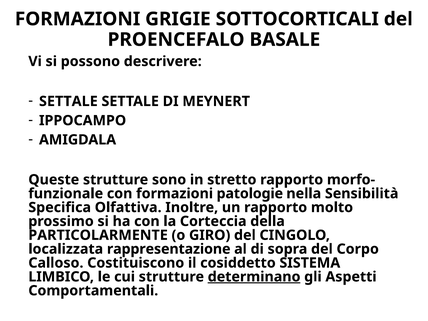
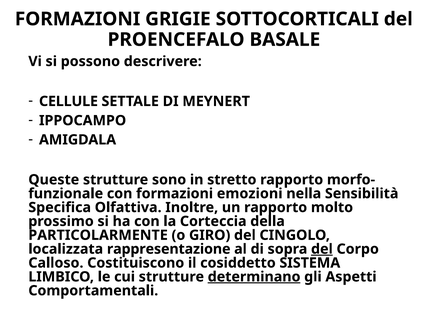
SETTALE at (68, 101): SETTALE -> CELLULE
patologie: patologie -> emozioni
del at (322, 249) underline: none -> present
